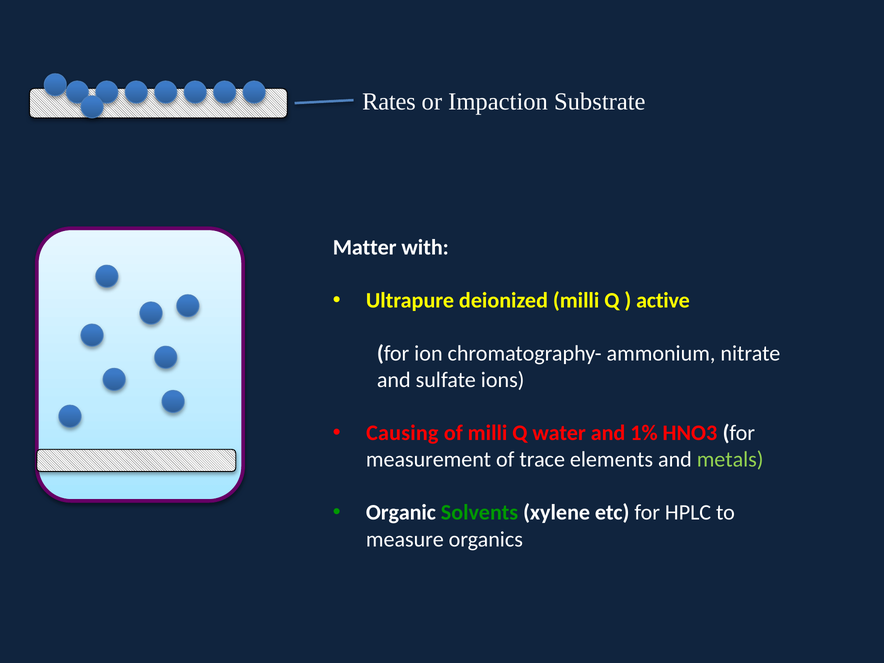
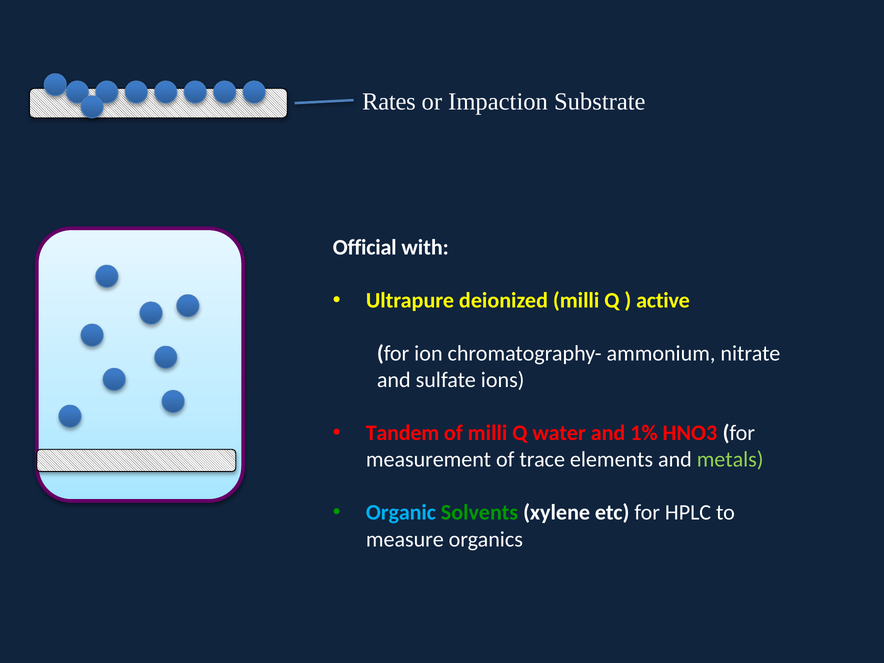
Matter: Matter -> Official
Causing: Causing -> Tandem
Organic colour: white -> light blue
